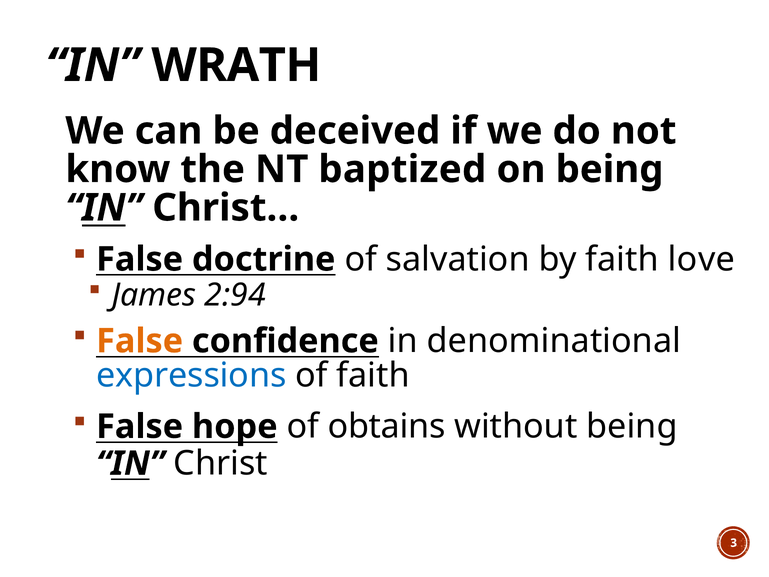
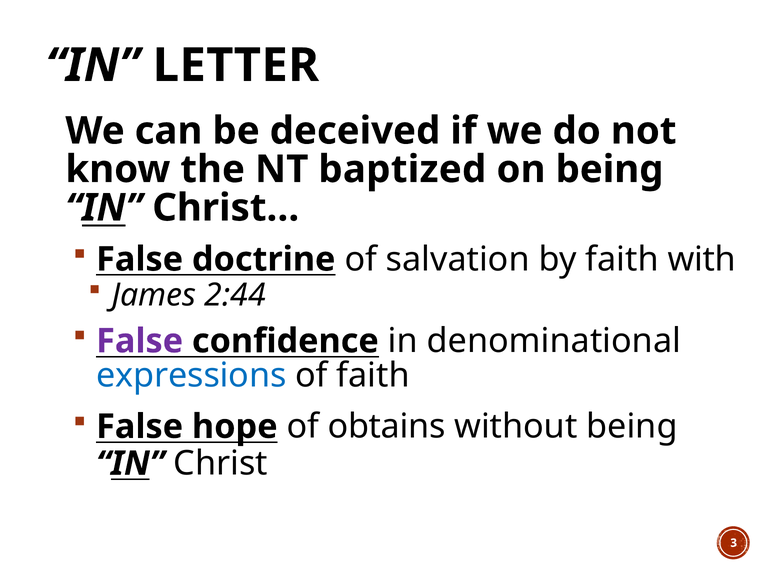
WRATH: WRATH -> LETTER
love: love -> with
2:94: 2:94 -> 2:44
False at (140, 341) colour: orange -> purple
